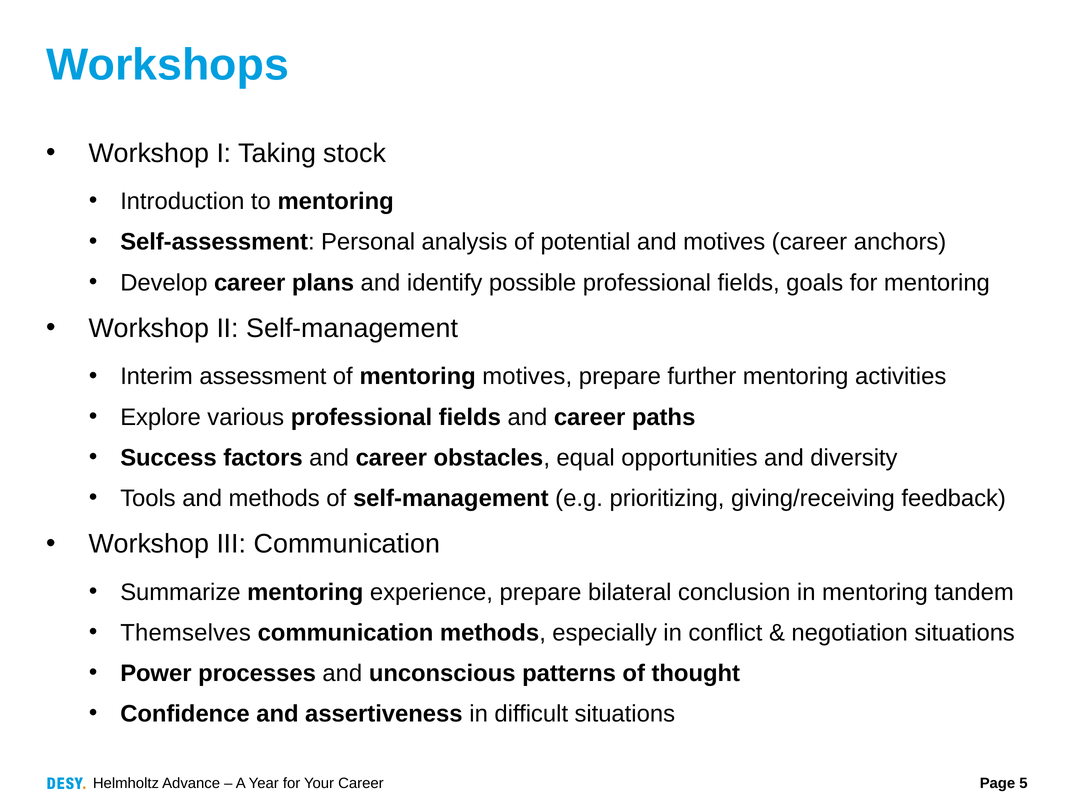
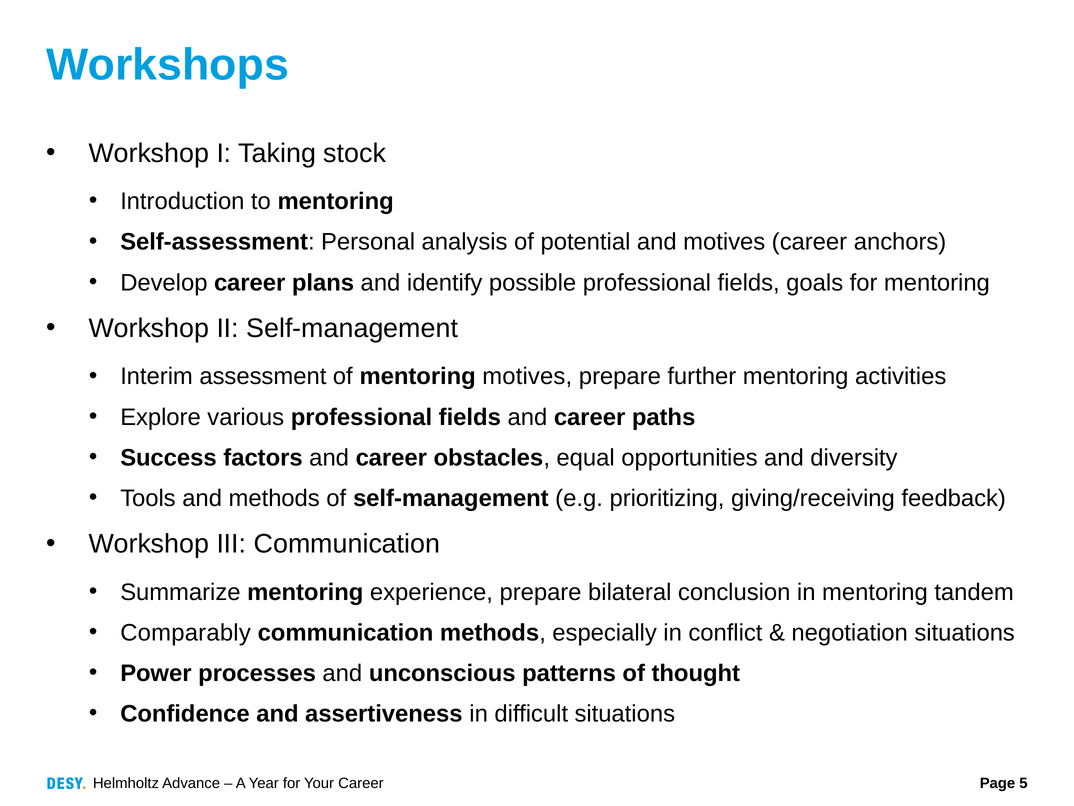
Themselves: Themselves -> Comparably
